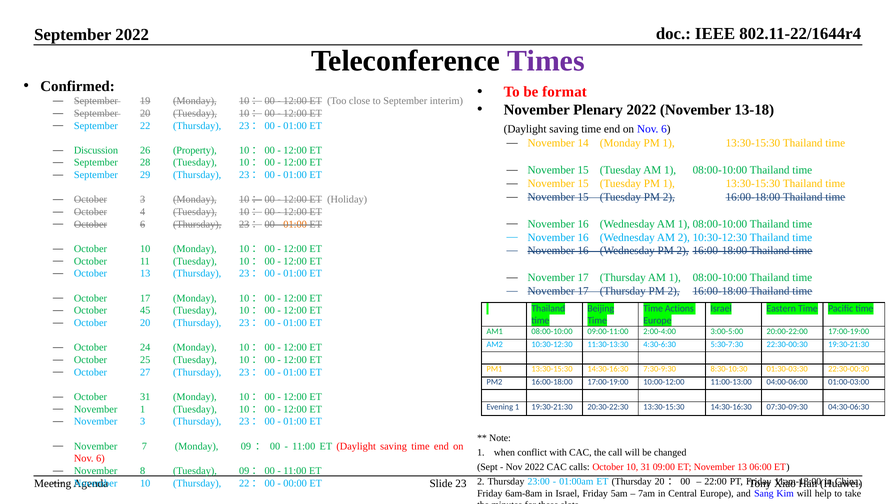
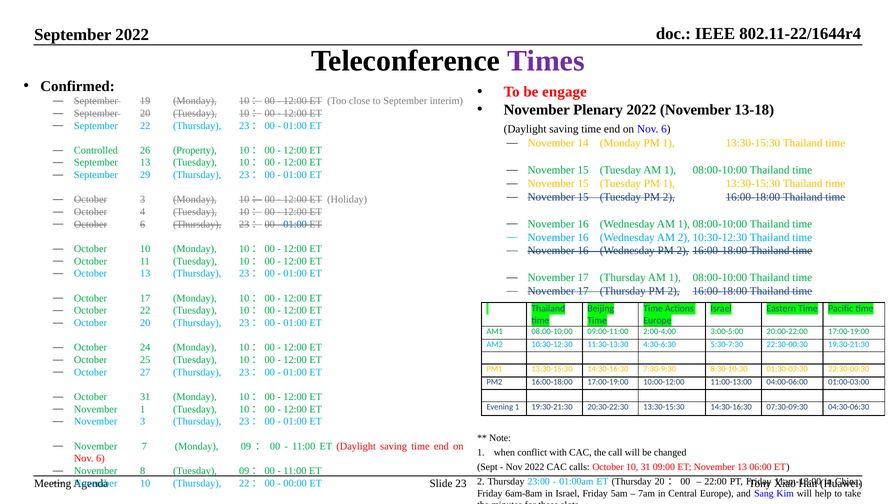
format: format -> engage
Discussion: Discussion -> Controlled
September 28: 28 -> 13
01:00 at (295, 224) colour: orange -> blue
October 45: 45 -> 22
